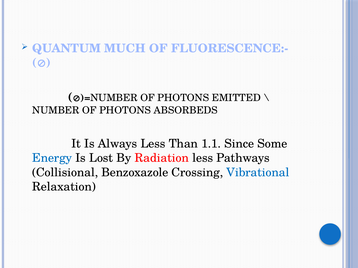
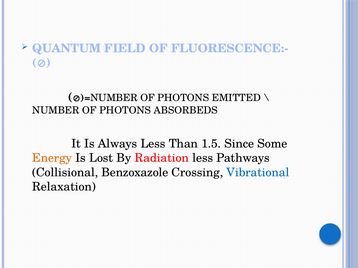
MUCH: MUCH -> FIELD
1.1: 1.1 -> 1.5
Energy colour: blue -> orange
